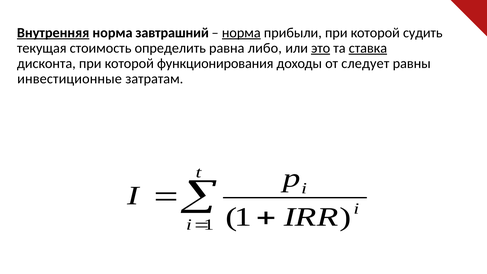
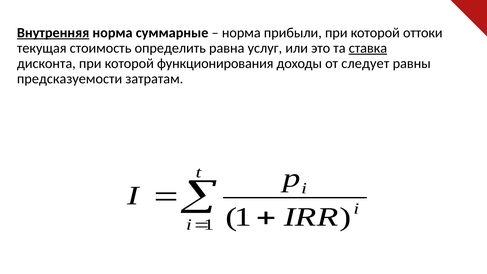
завтрашний: завтрашний -> суммарные
норма at (241, 33) underline: present -> none
судить: судить -> оттоки
либо: либо -> услуг
это underline: present -> none
инвестиционные: инвестиционные -> предсказуемости
